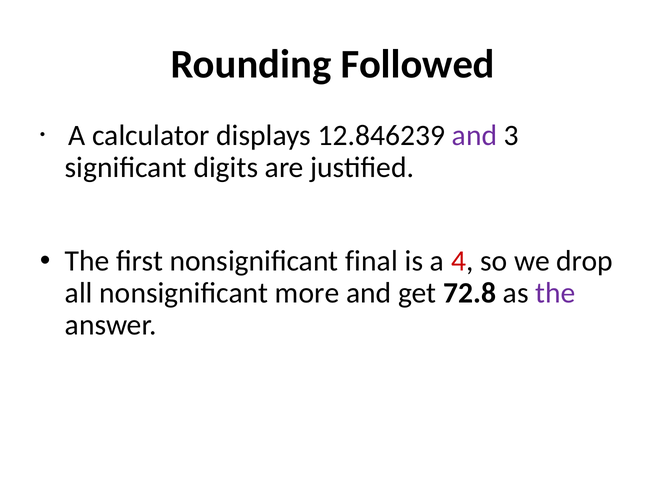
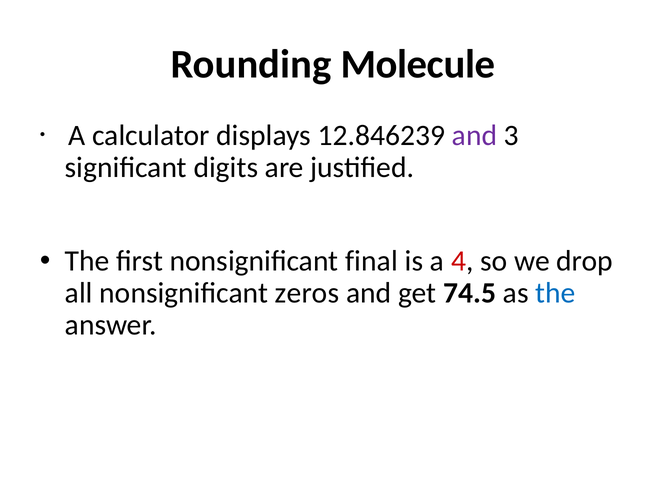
Followed: Followed -> Molecule
more: more -> zeros
72.8: 72.8 -> 74.5
the at (555, 293) colour: purple -> blue
